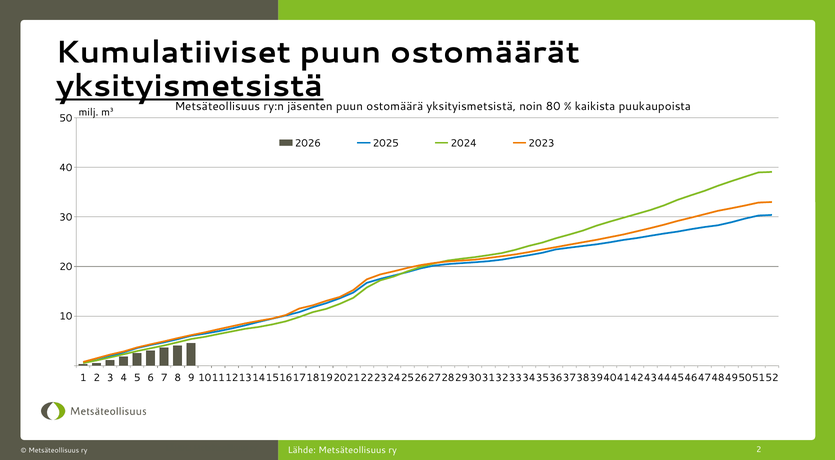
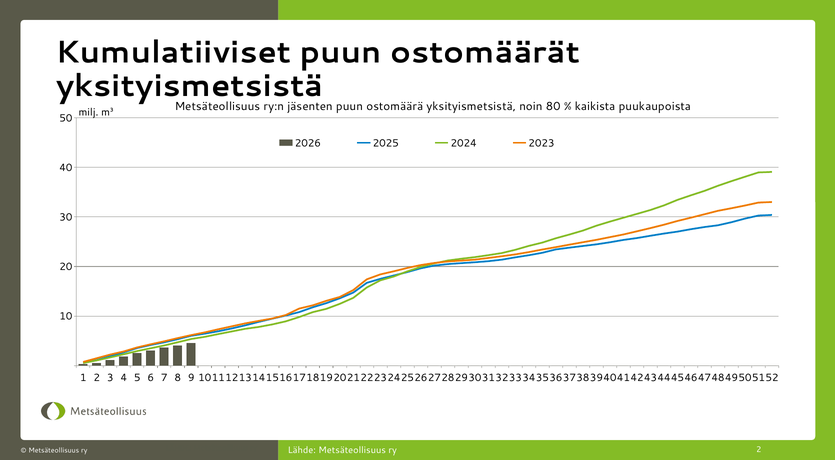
yksityismetsistä at (189, 86) underline: present -> none
